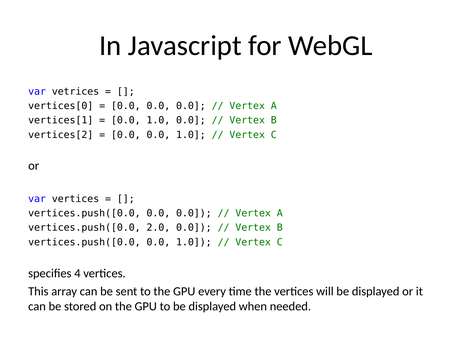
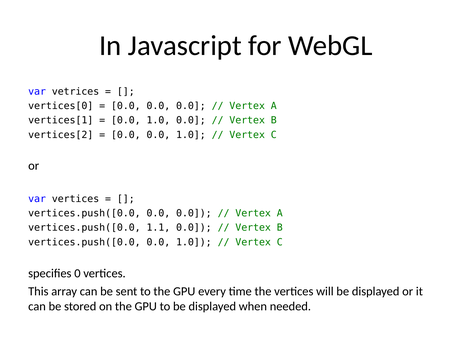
2.0: 2.0 -> 1.1
4: 4 -> 0
